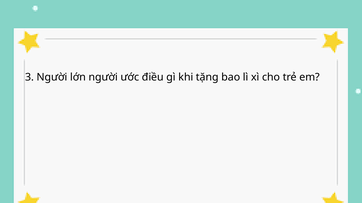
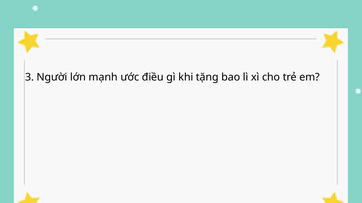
lớn người: người -> mạnh
